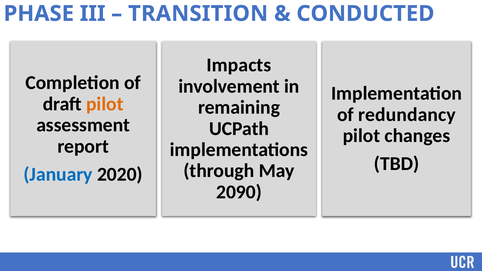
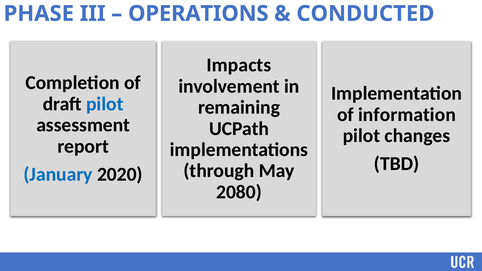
TRANSITION: TRANSITION -> OPERATIONS
pilot at (105, 104) colour: orange -> blue
redundancy: redundancy -> information
2090: 2090 -> 2080
